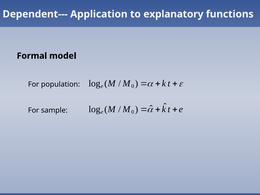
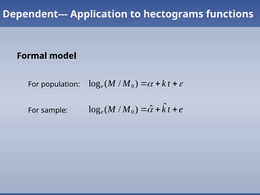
explanatory: explanatory -> hectograms
